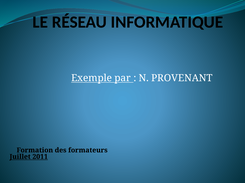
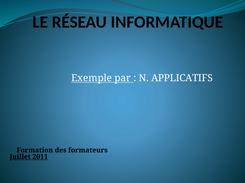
PROVENANT: PROVENANT -> APPLICATIFS
